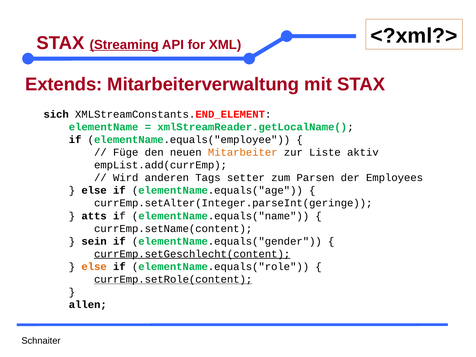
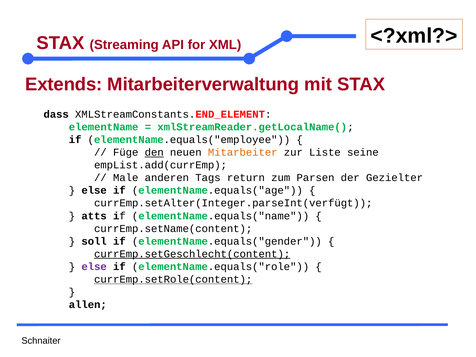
Streaming underline: present -> none
sich: sich -> dass
den underline: none -> present
aktiv: aktiv -> seine
Wird: Wird -> Male
setter: setter -> return
Employees: Employees -> Gezielter
currEmp.setAlter(Integer.parseInt(geringe: currEmp.setAlter(Integer.parseInt(geringe -> currEmp.setAlter(Integer.parseInt(verfügt
sein: sein -> soll
else at (94, 267) colour: orange -> purple
